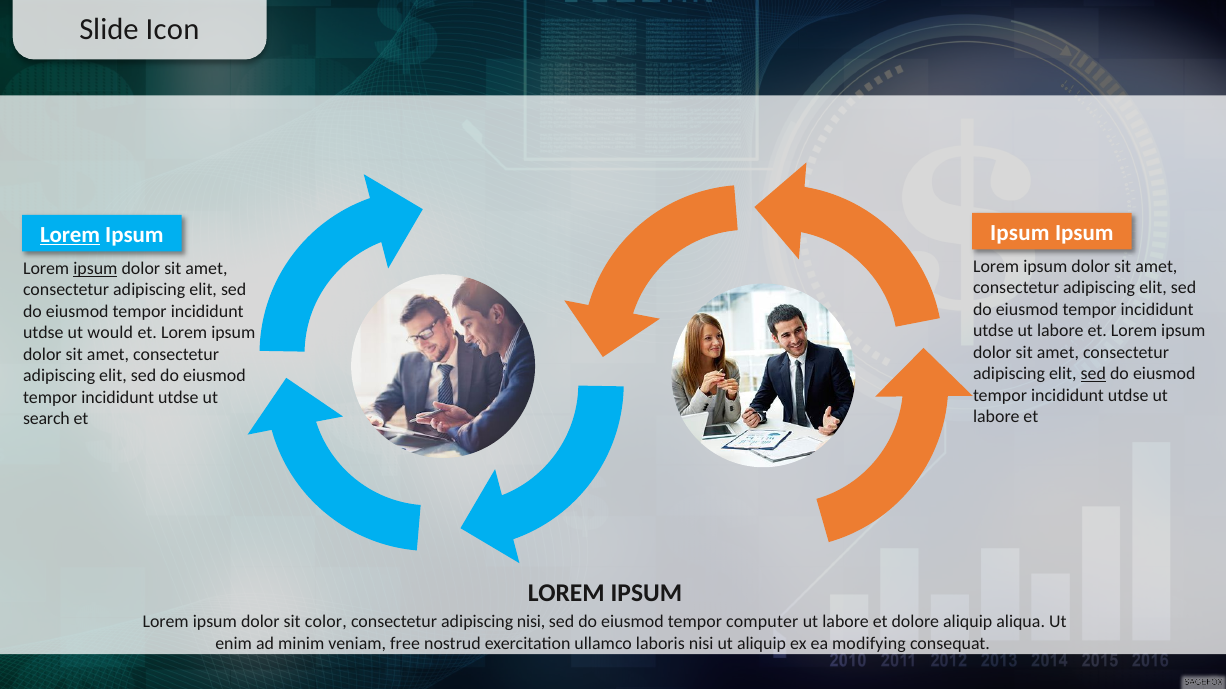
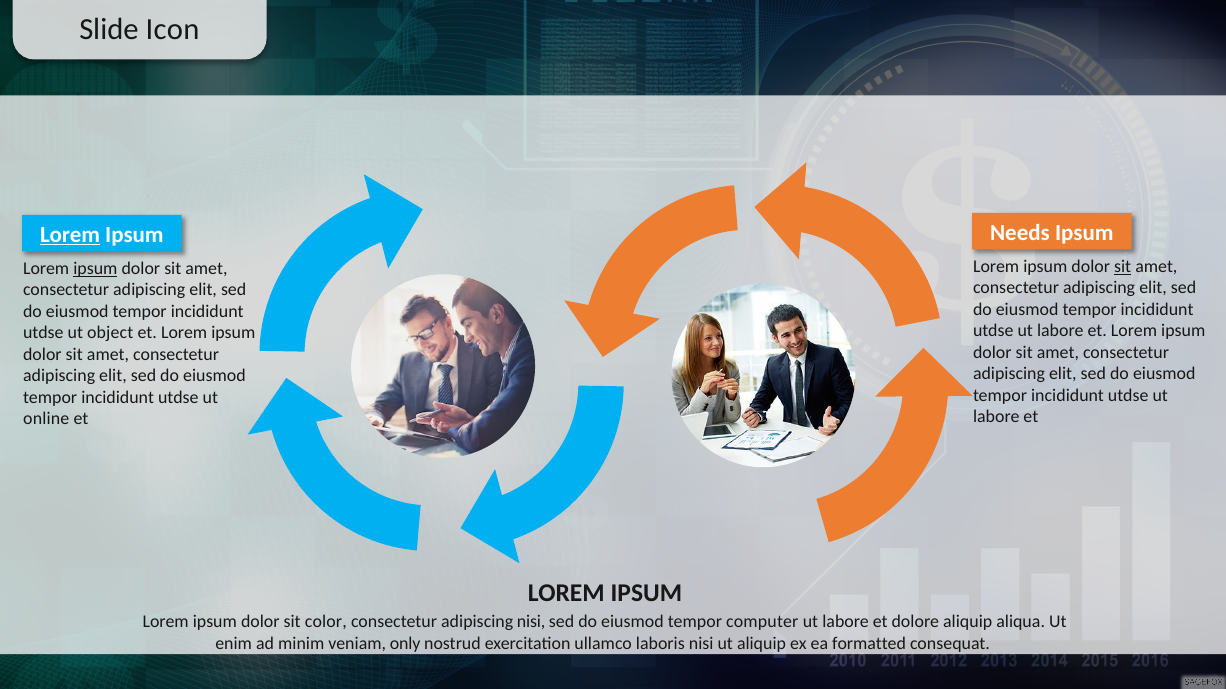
Ipsum at (1020, 233): Ipsum -> Needs
sit at (1123, 267) underline: none -> present
would: would -> object
sed at (1093, 374) underline: present -> none
search: search -> online
free: free -> only
modifying: modifying -> formatted
